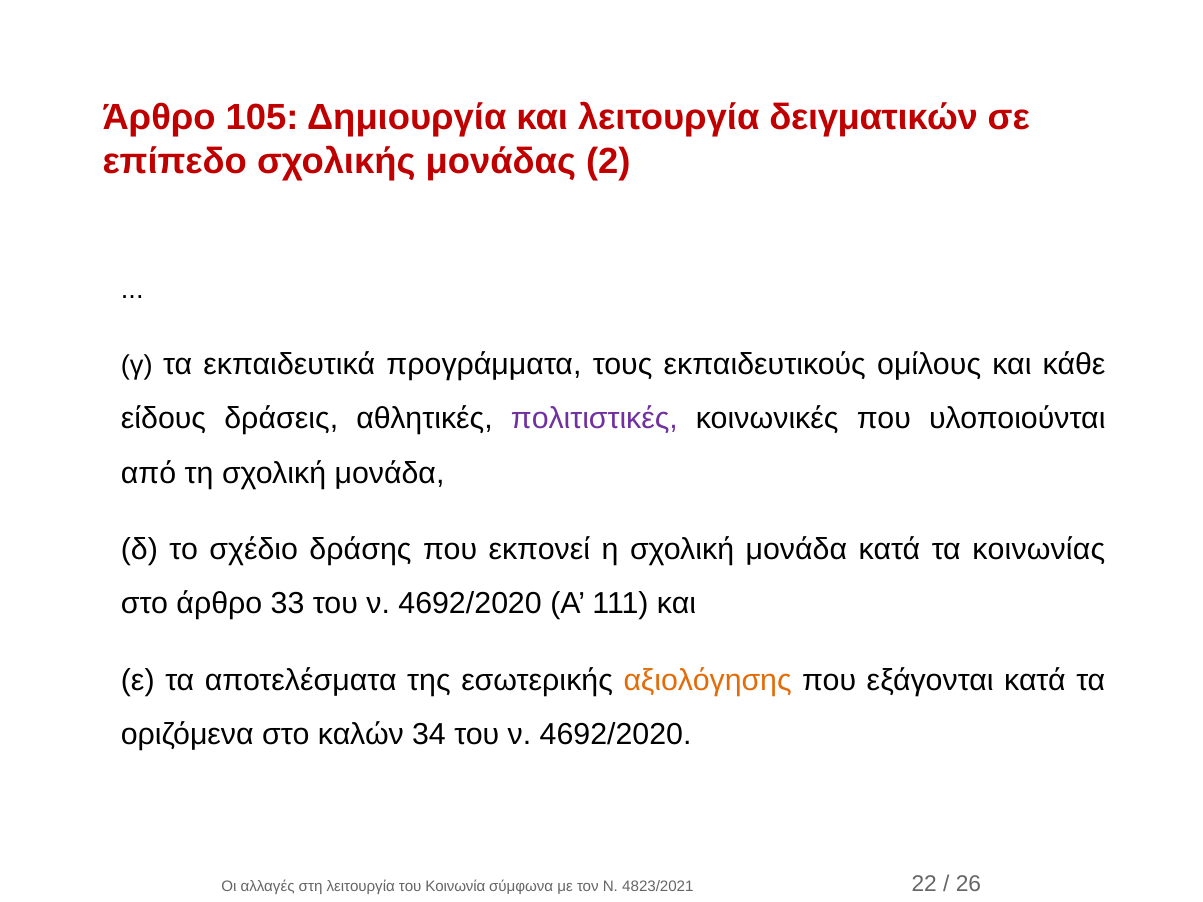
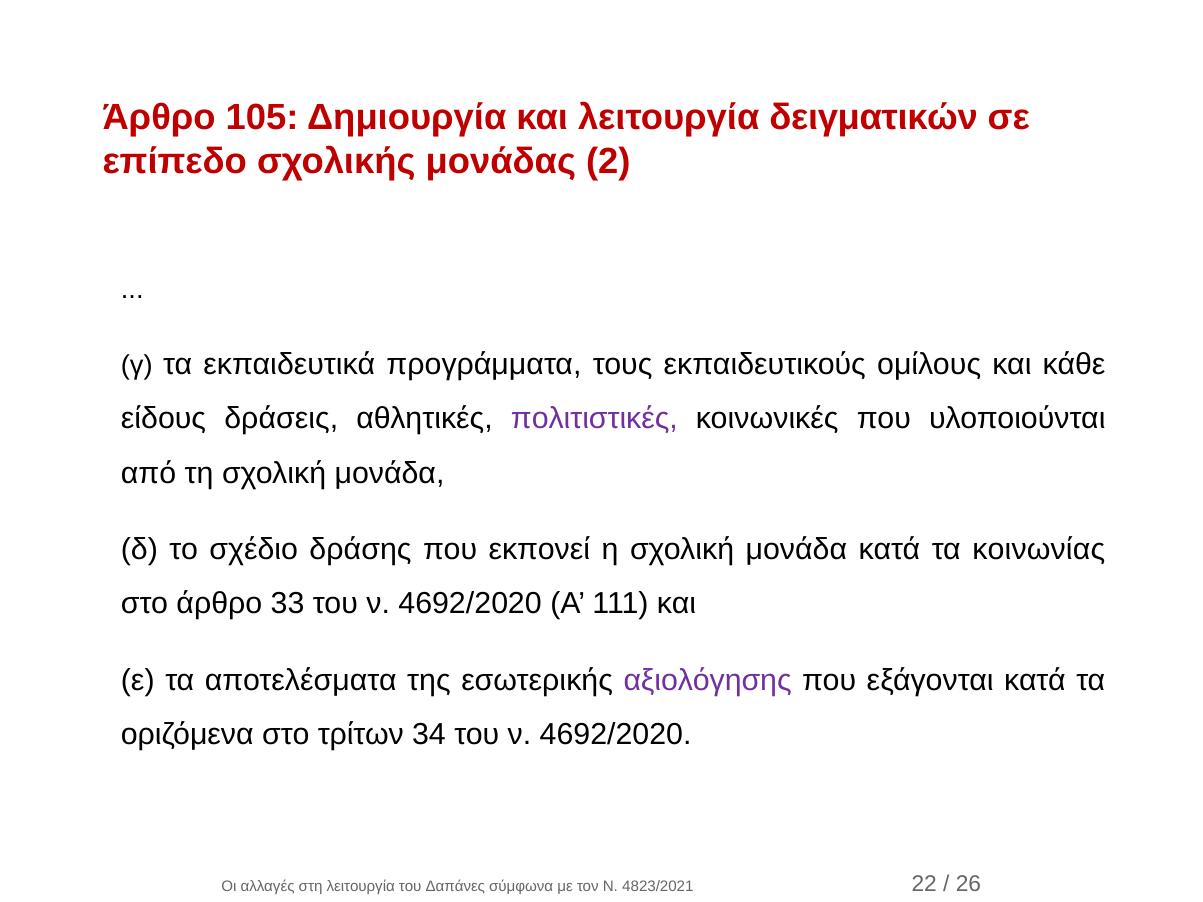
αξιολόγησης colour: orange -> purple
καλών: καλών -> τρίτων
Κοινωνία: Κοινωνία -> Δαπάνες
